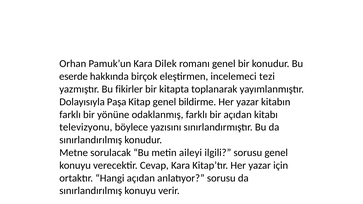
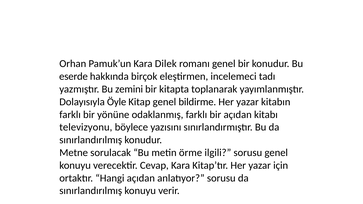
tezi: tezi -> tadı
fikirler: fikirler -> zemini
Paşa: Paşa -> Öyle
aileyi: aileyi -> örme
